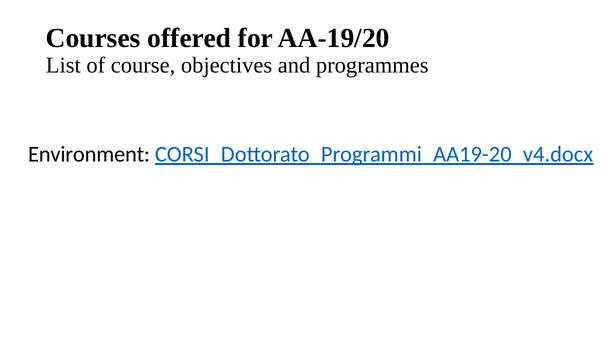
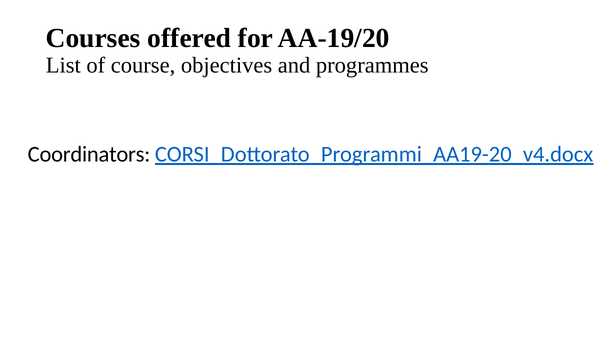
Environment: Environment -> Coordinators
